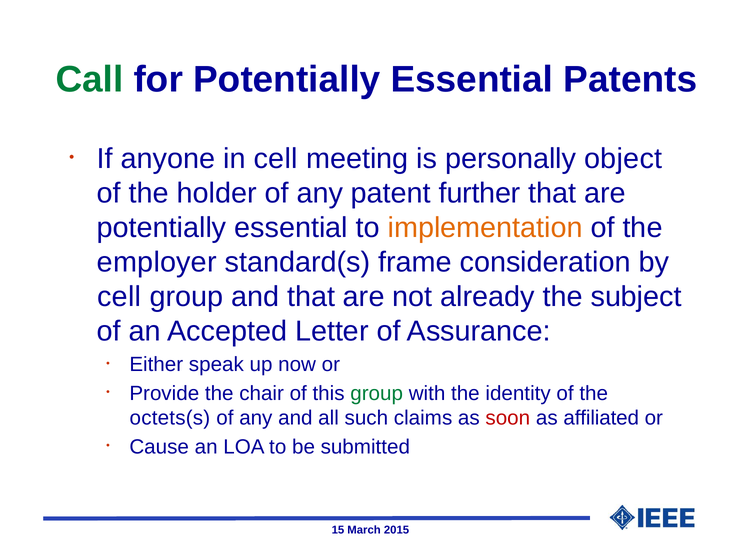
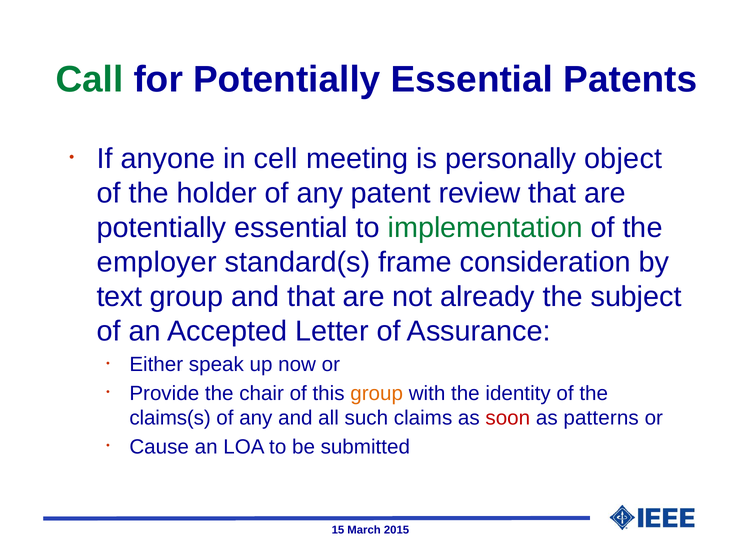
further: further -> review
implementation colour: orange -> green
cell at (119, 297): cell -> text
group at (377, 394) colour: green -> orange
octets(s: octets(s -> claims(s
affiliated: affiliated -> patterns
